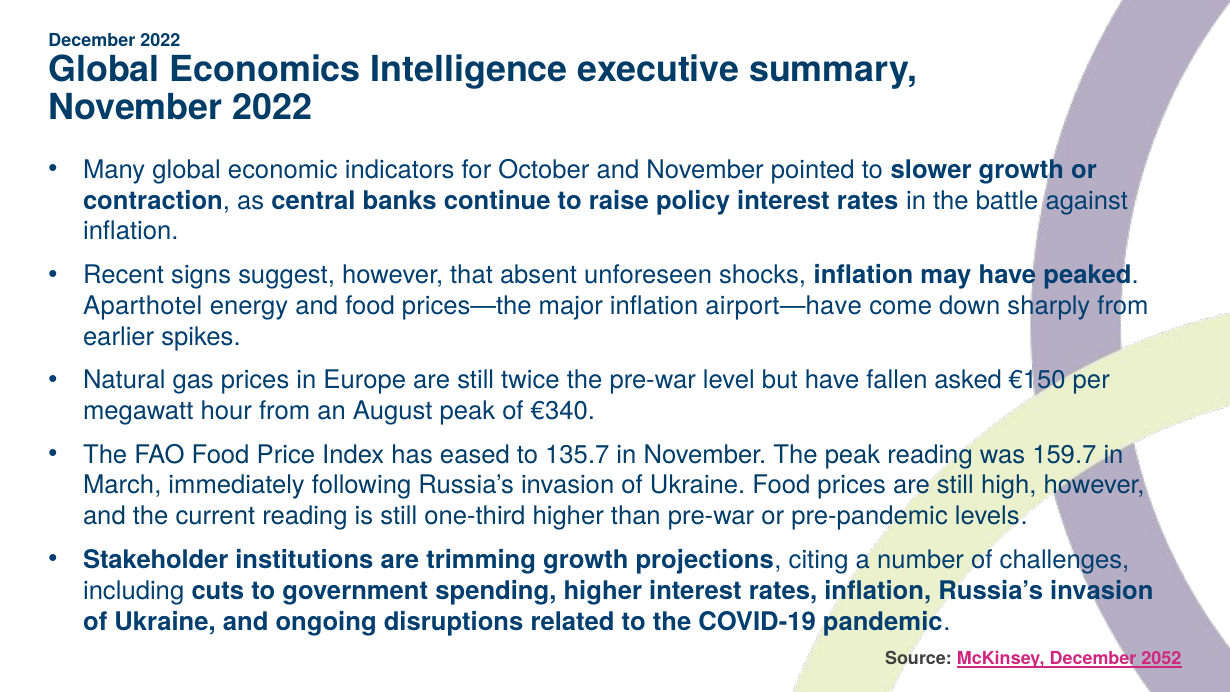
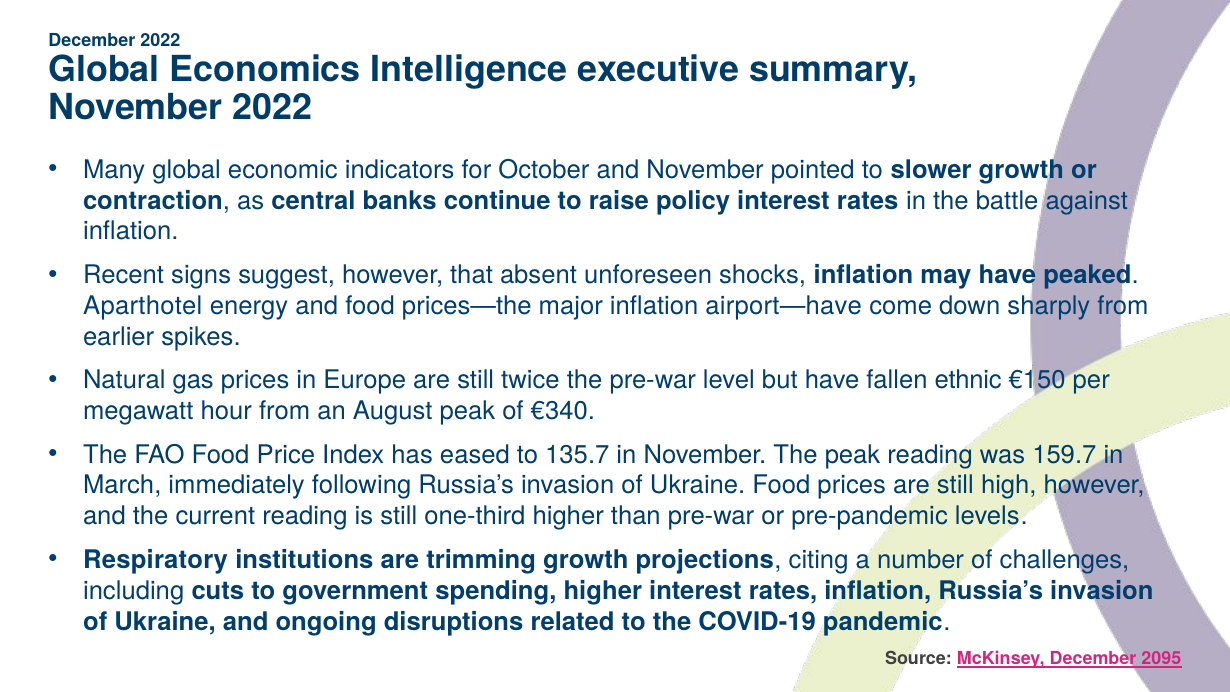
asked: asked -> ethnic
Stakeholder: Stakeholder -> Respiratory
2052: 2052 -> 2095
